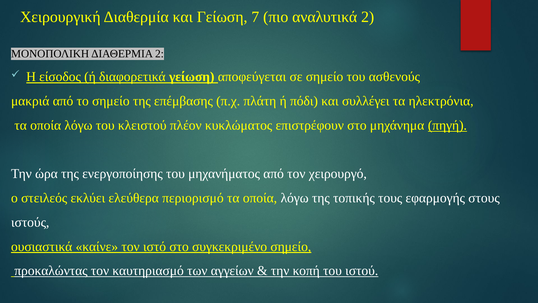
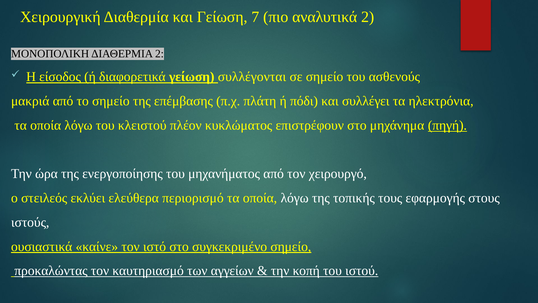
αποφεύγεται: αποφεύγεται -> συλλέγονται
